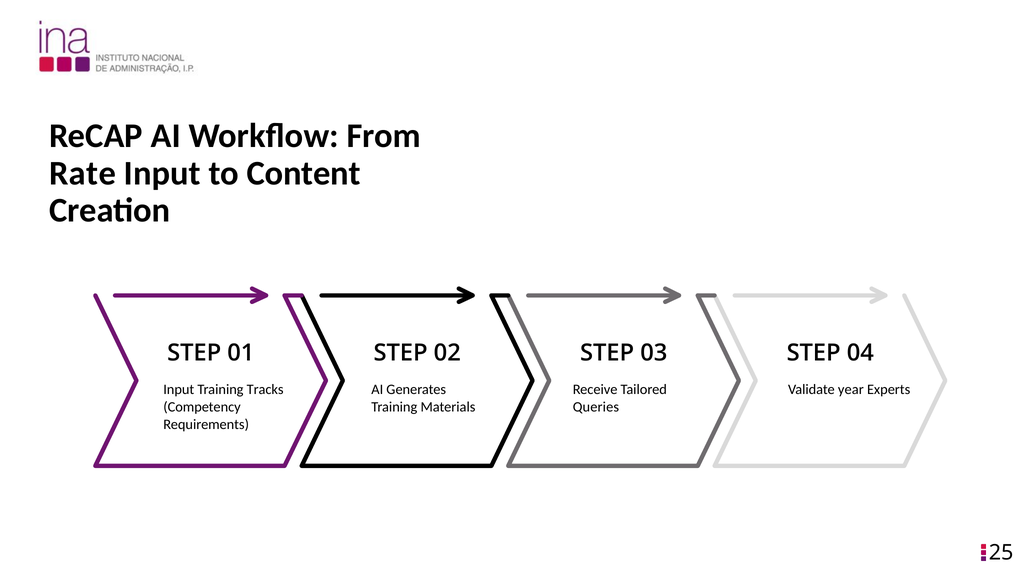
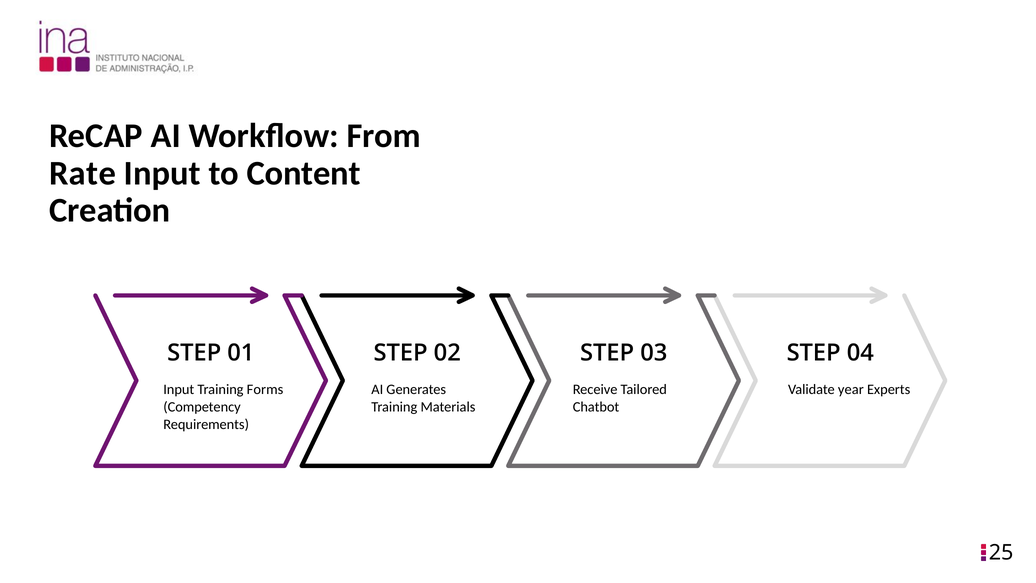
Tracks: Tracks -> Forms
Queries: Queries -> Chatbot
